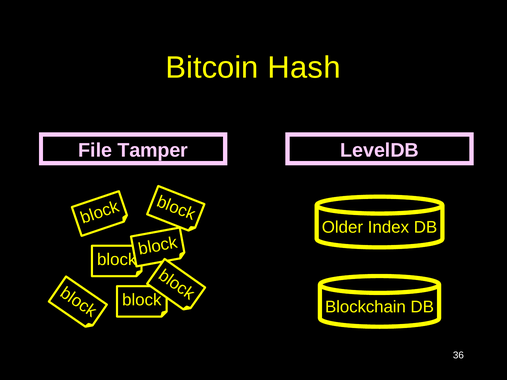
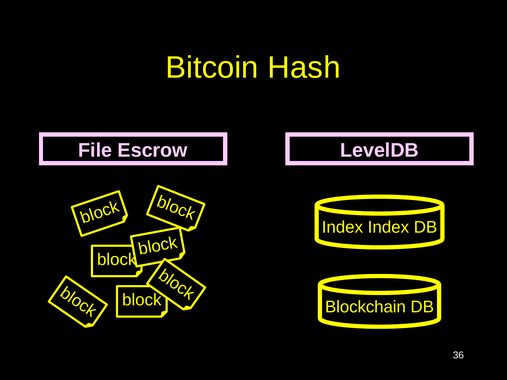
Tamper: Tamper -> Escrow
Older at (342, 228): Older -> Index
